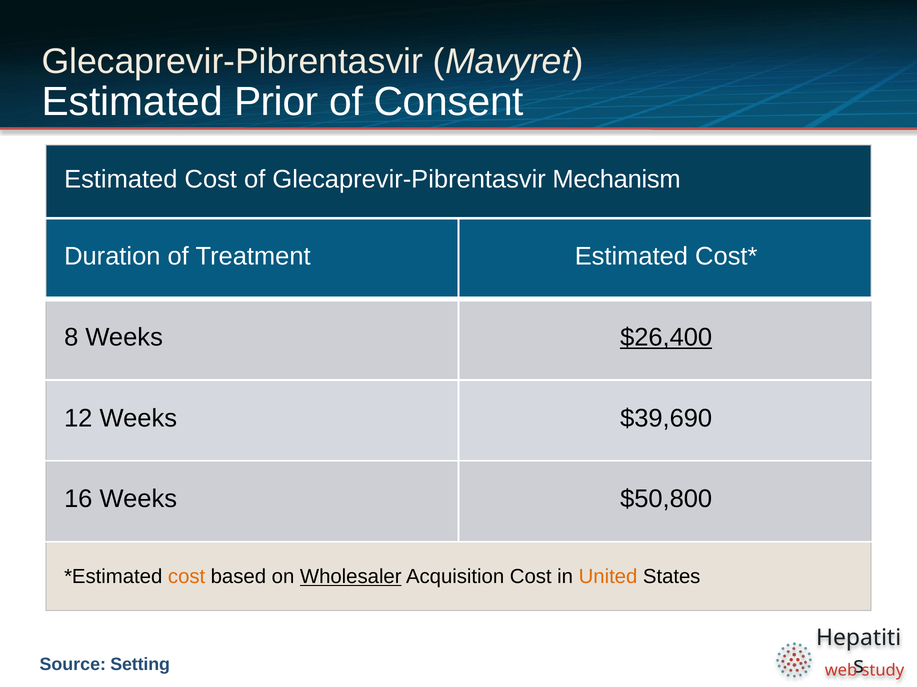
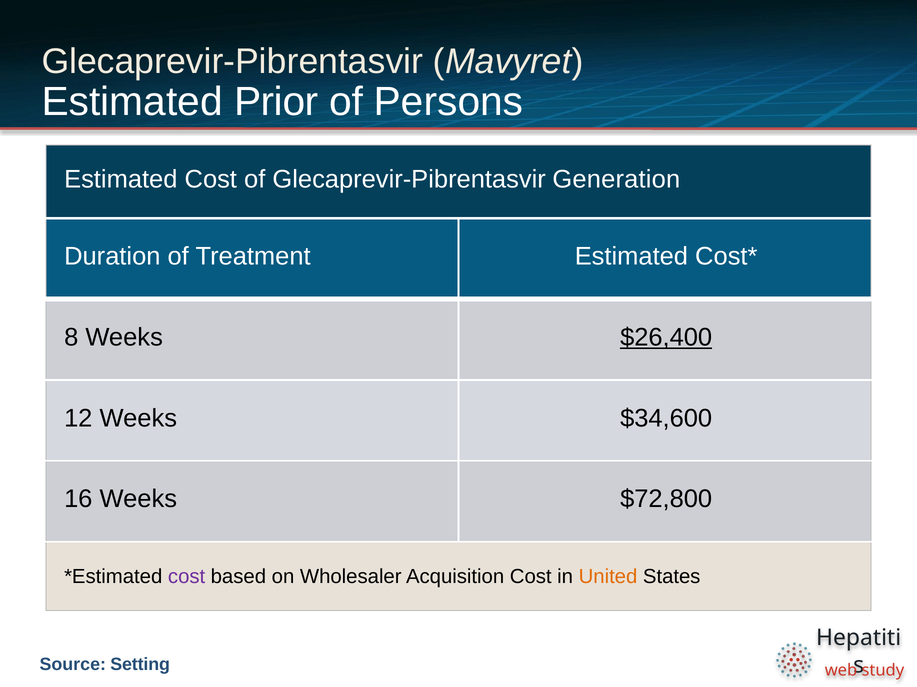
Consent: Consent -> Persons
Mechanism: Mechanism -> Generation
$39,690: $39,690 -> $34,600
$50,800: $50,800 -> $72,800
cost at (187, 577) colour: orange -> purple
Wholesaler underline: present -> none
